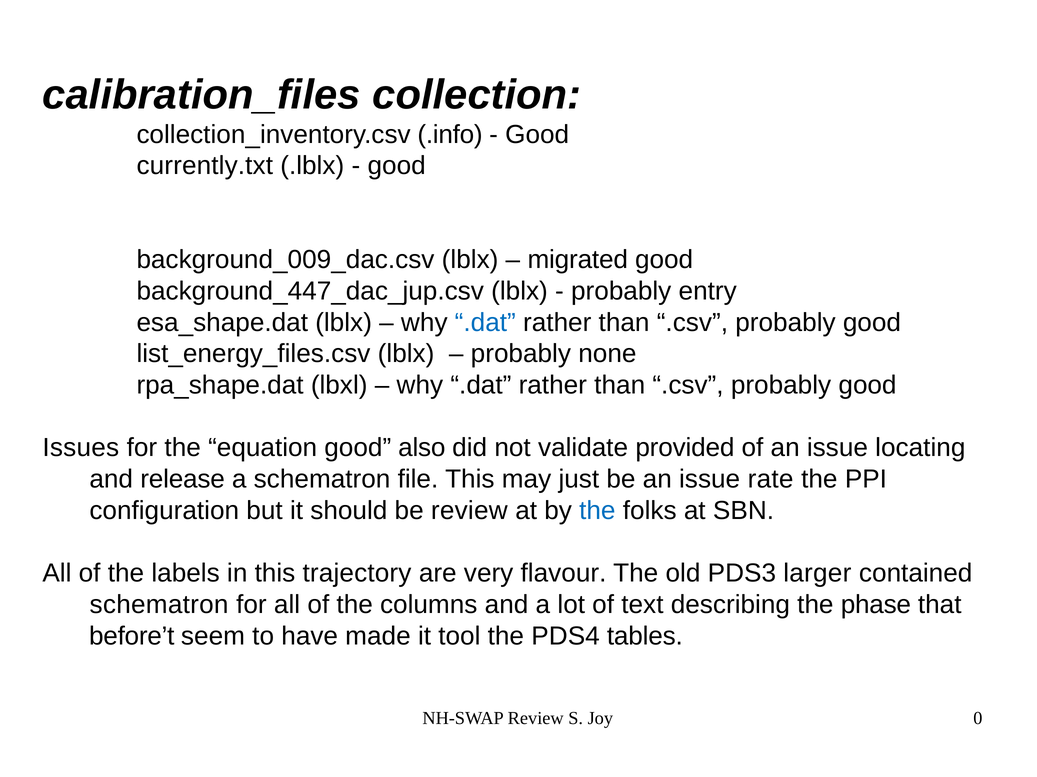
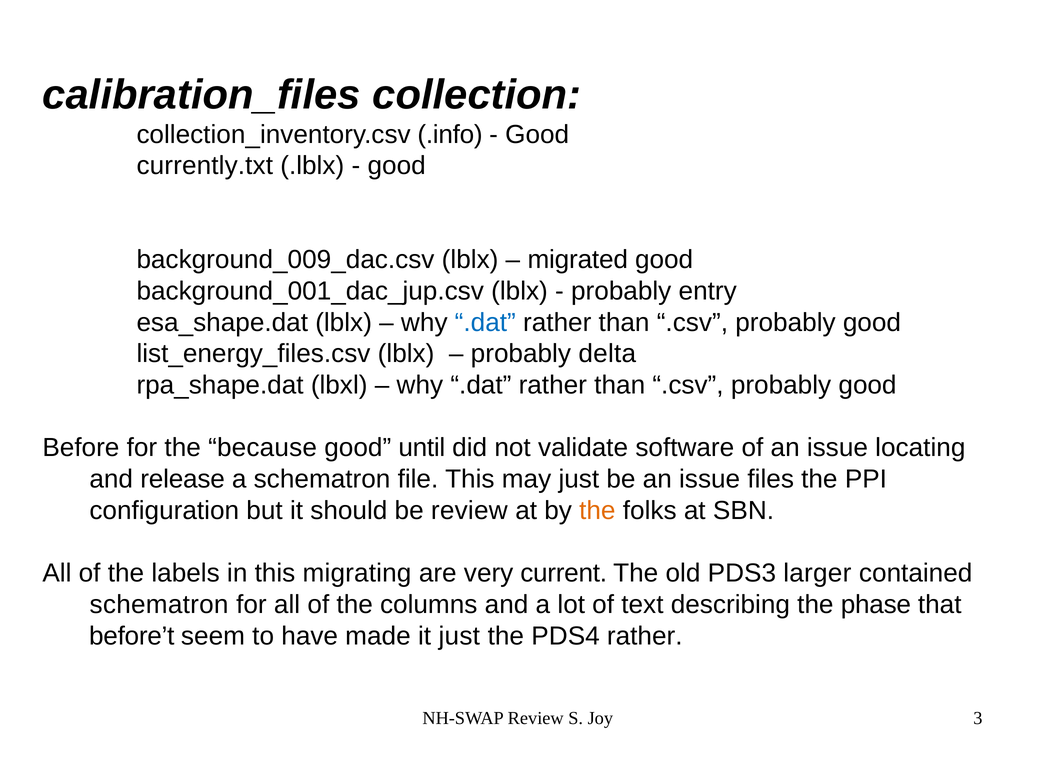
background_447_dac_jup.csv: background_447_dac_jup.csv -> background_001_dac_jup.csv
none: none -> delta
Issues: Issues -> Before
equation: equation -> because
also: also -> until
provided: provided -> software
rate: rate -> files
the at (597, 511) colour: blue -> orange
trajectory: trajectory -> migrating
flavour: flavour -> current
it tool: tool -> just
PDS4 tables: tables -> rather
0: 0 -> 3
